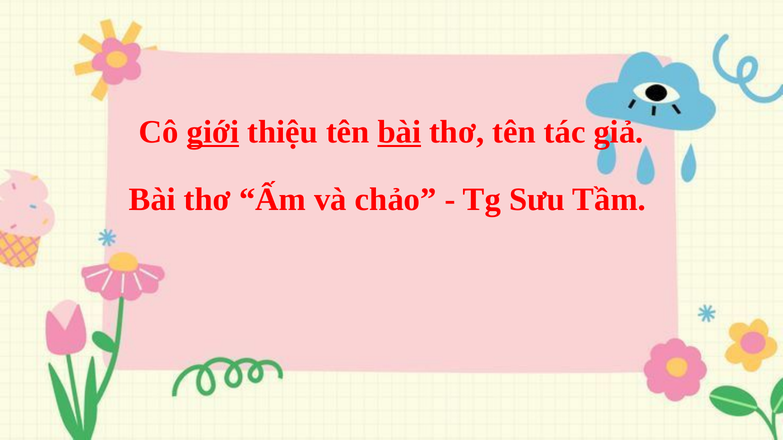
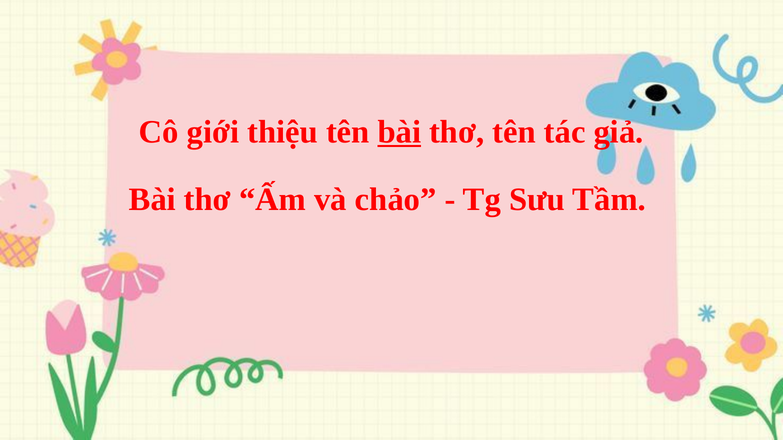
giới underline: present -> none
